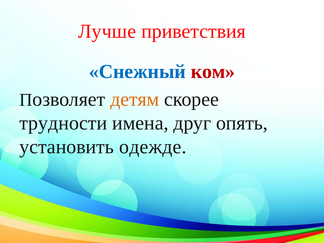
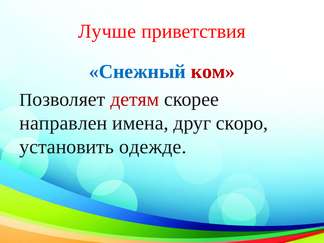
детям colour: orange -> red
трудности: трудности -> направлен
опять: опять -> скоро
